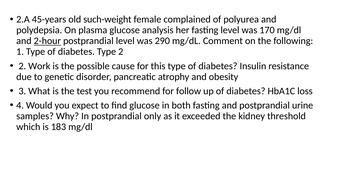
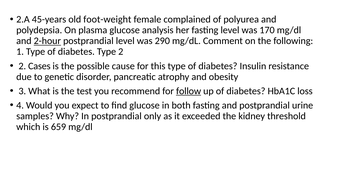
such-weight: such-weight -> foot-weight
Work: Work -> Cases
follow underline: none -> present
183: 183 -> 659
